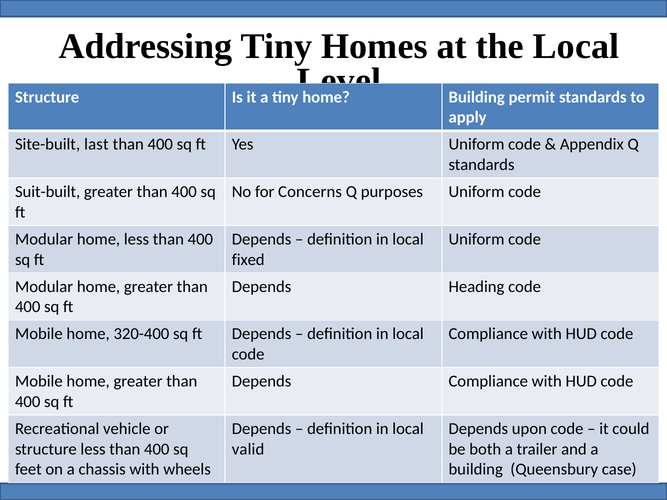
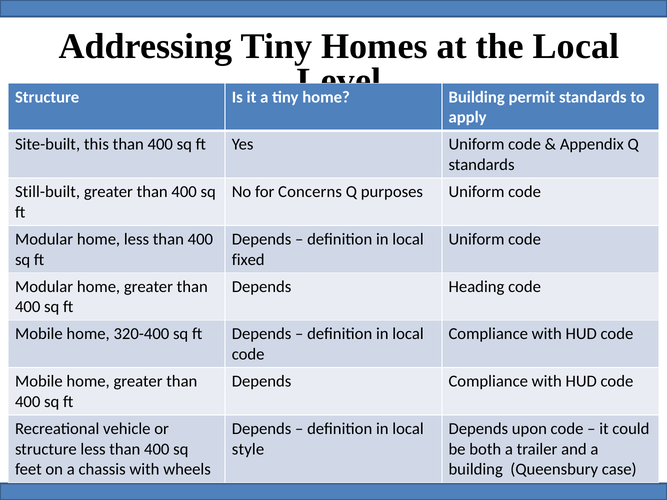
last: last -> this
Suit-built: Suit-built -> Still-built
valid: valid -> style
